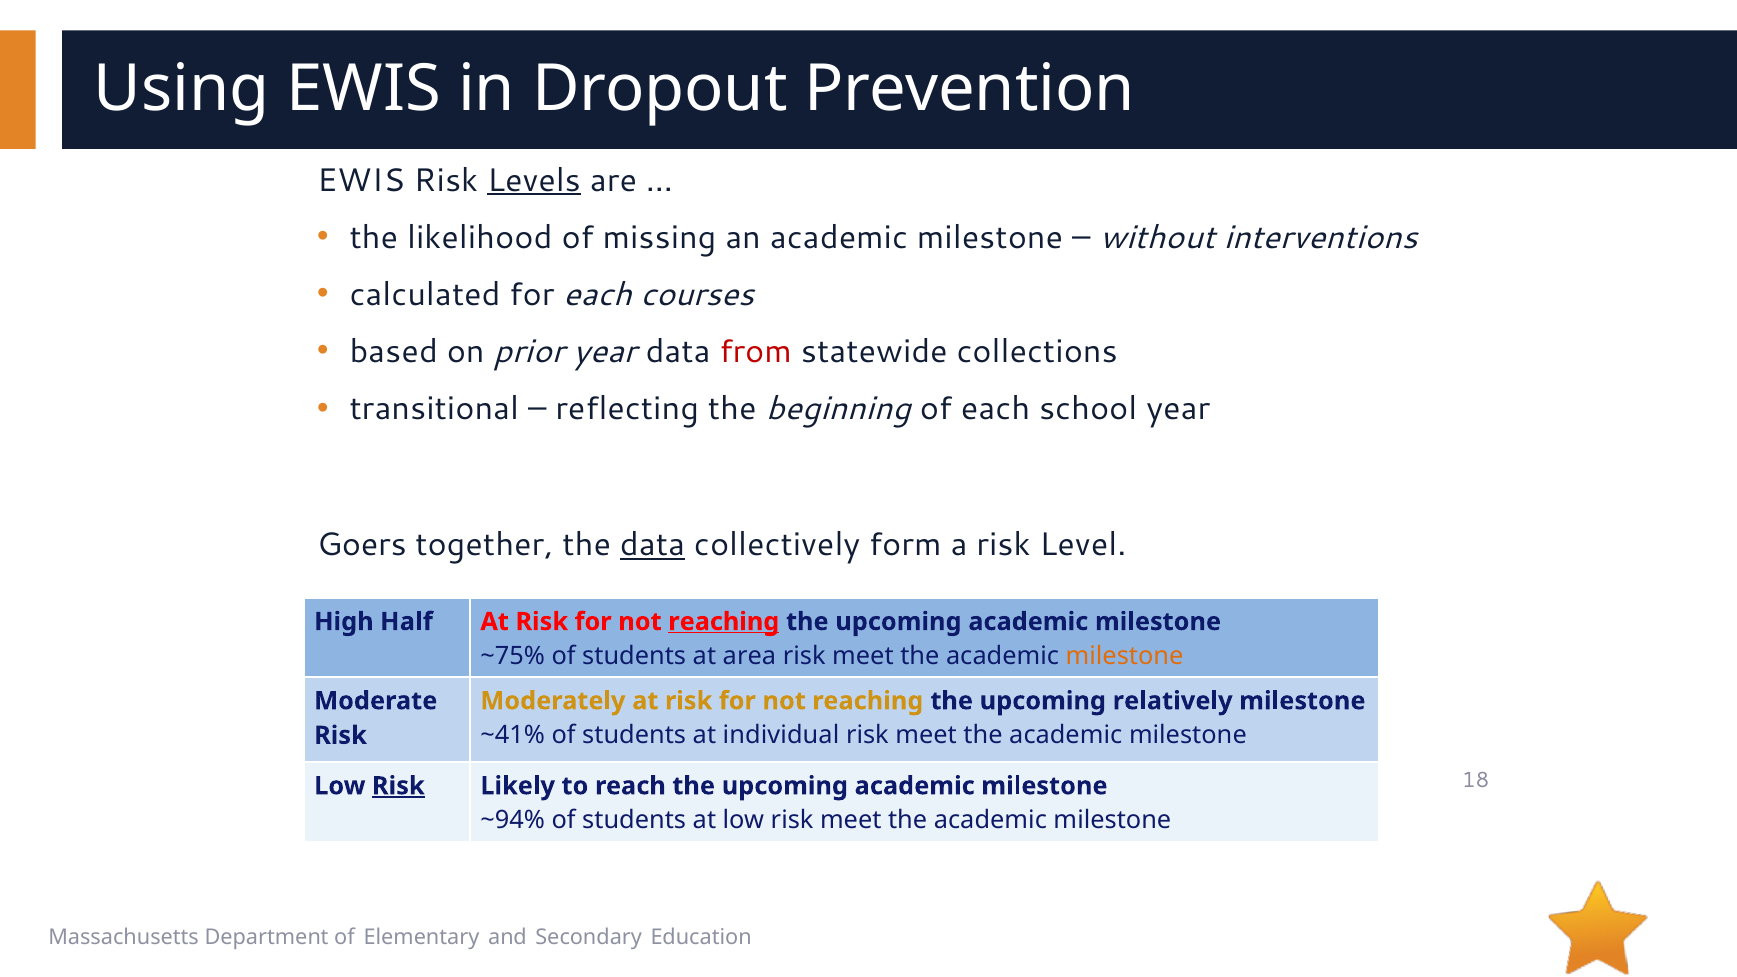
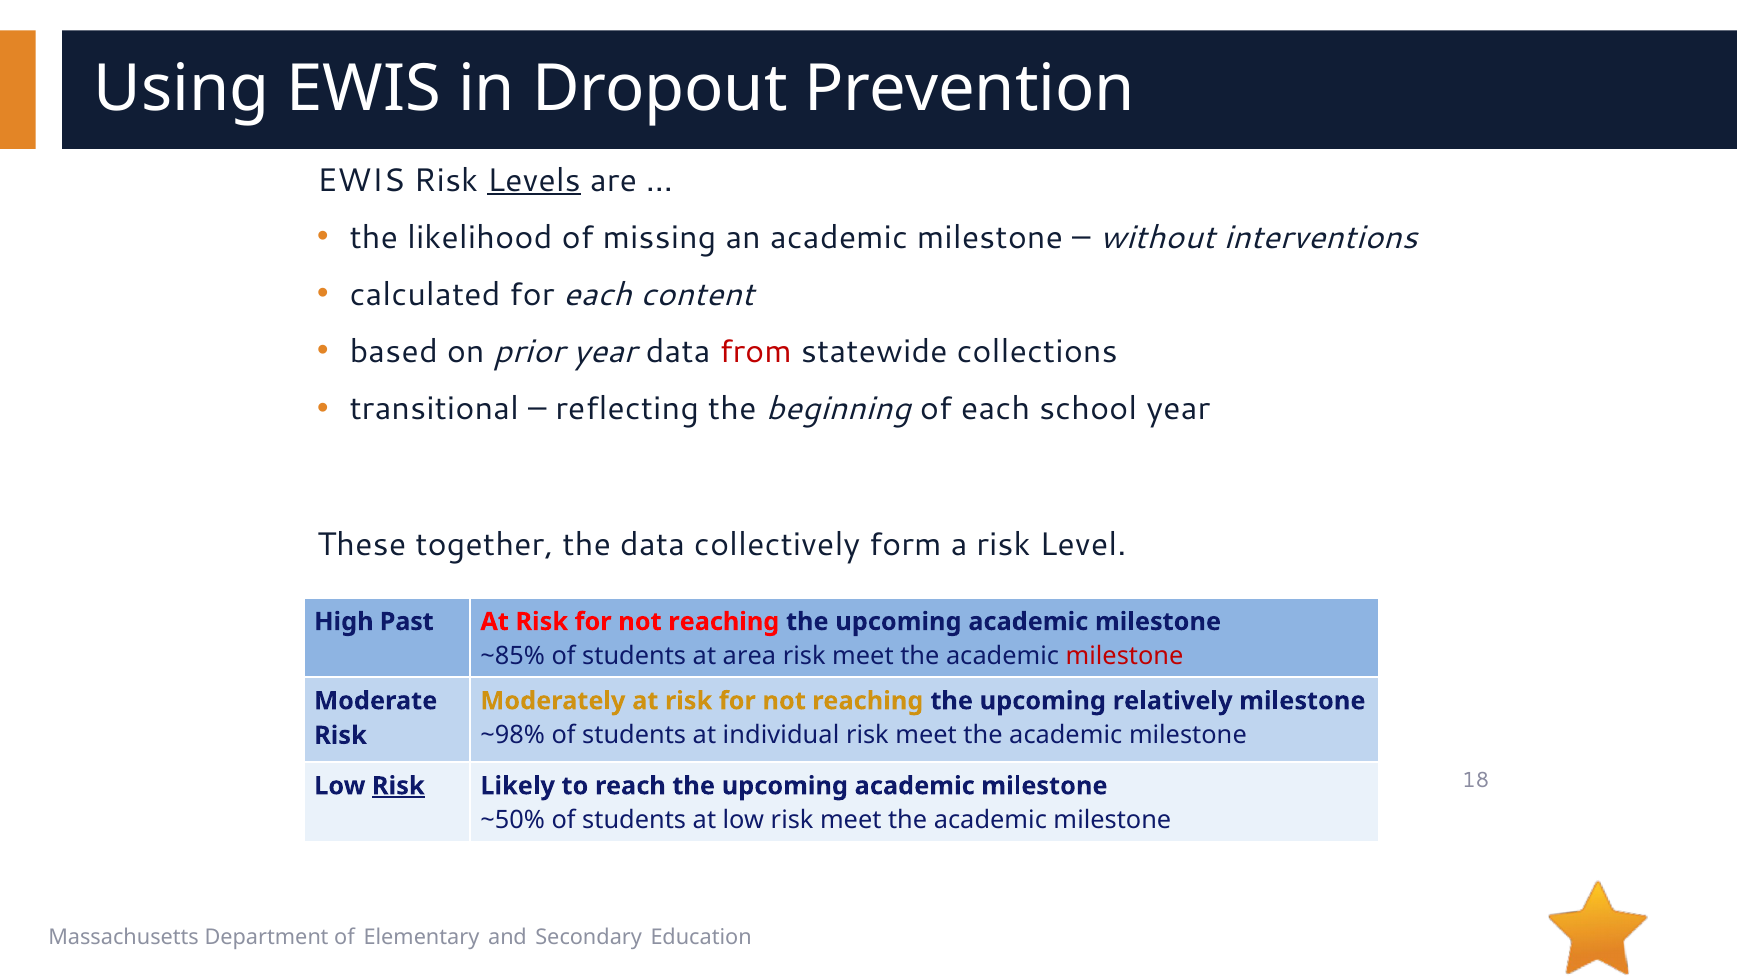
courses: courses -> content
Goers: Goers -> These
data at (653, 545) underline: present -> none
Half: Half -> Past
reaching at (724, 622) underline: present -> none
~75%: ~75% -> ~85%
milestone at (1125, 656) colour: orange -> red
~41%: ~41% -> ~98%
~94%: ~94% -> ~50%
